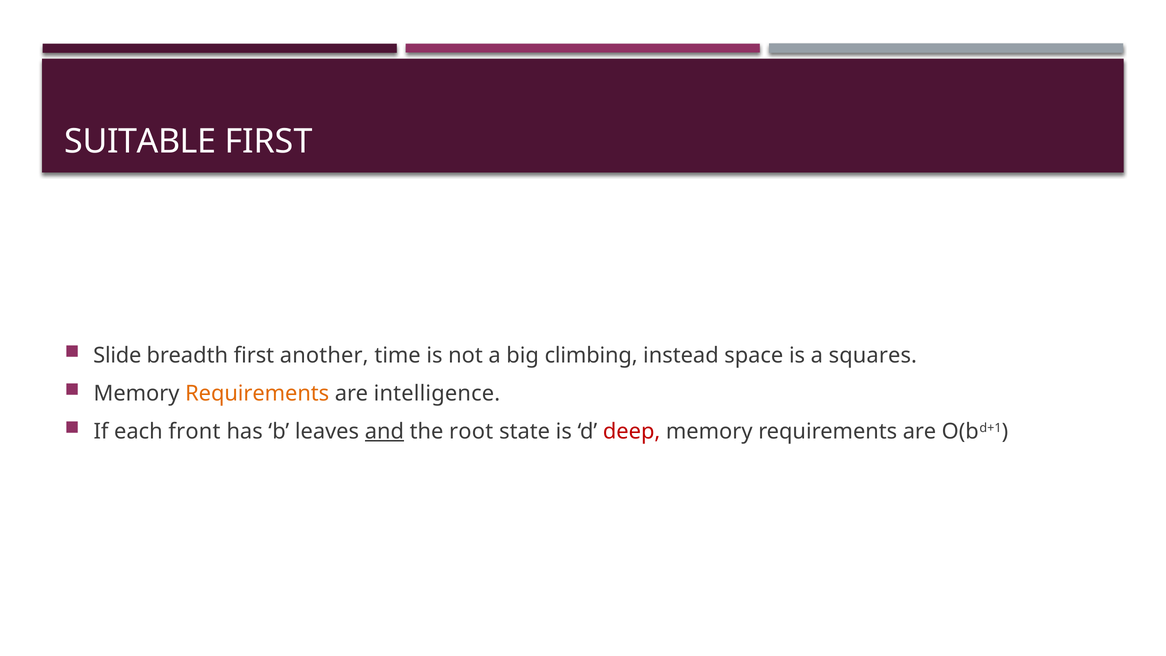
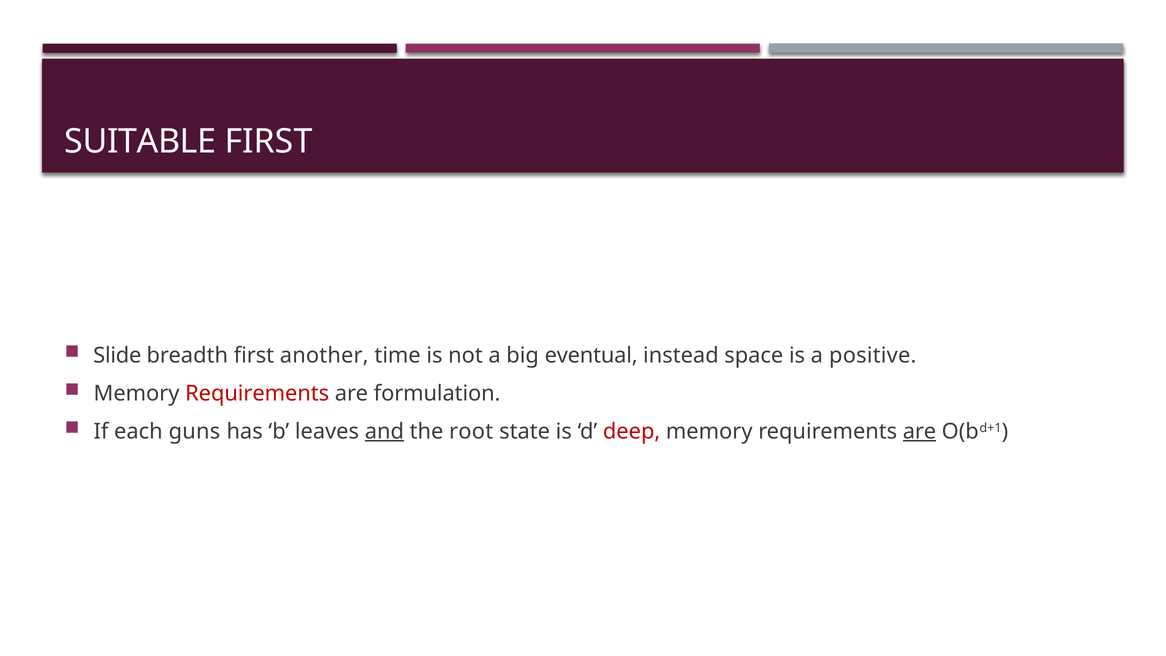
climbing: climbing -> eventual
squares: squares -> positive
Requirements at (257, 393) colour: orange -> red
intelligence: intelligence -> formulation
front: front -> guns
are at (920, 431) underline: none -> present
